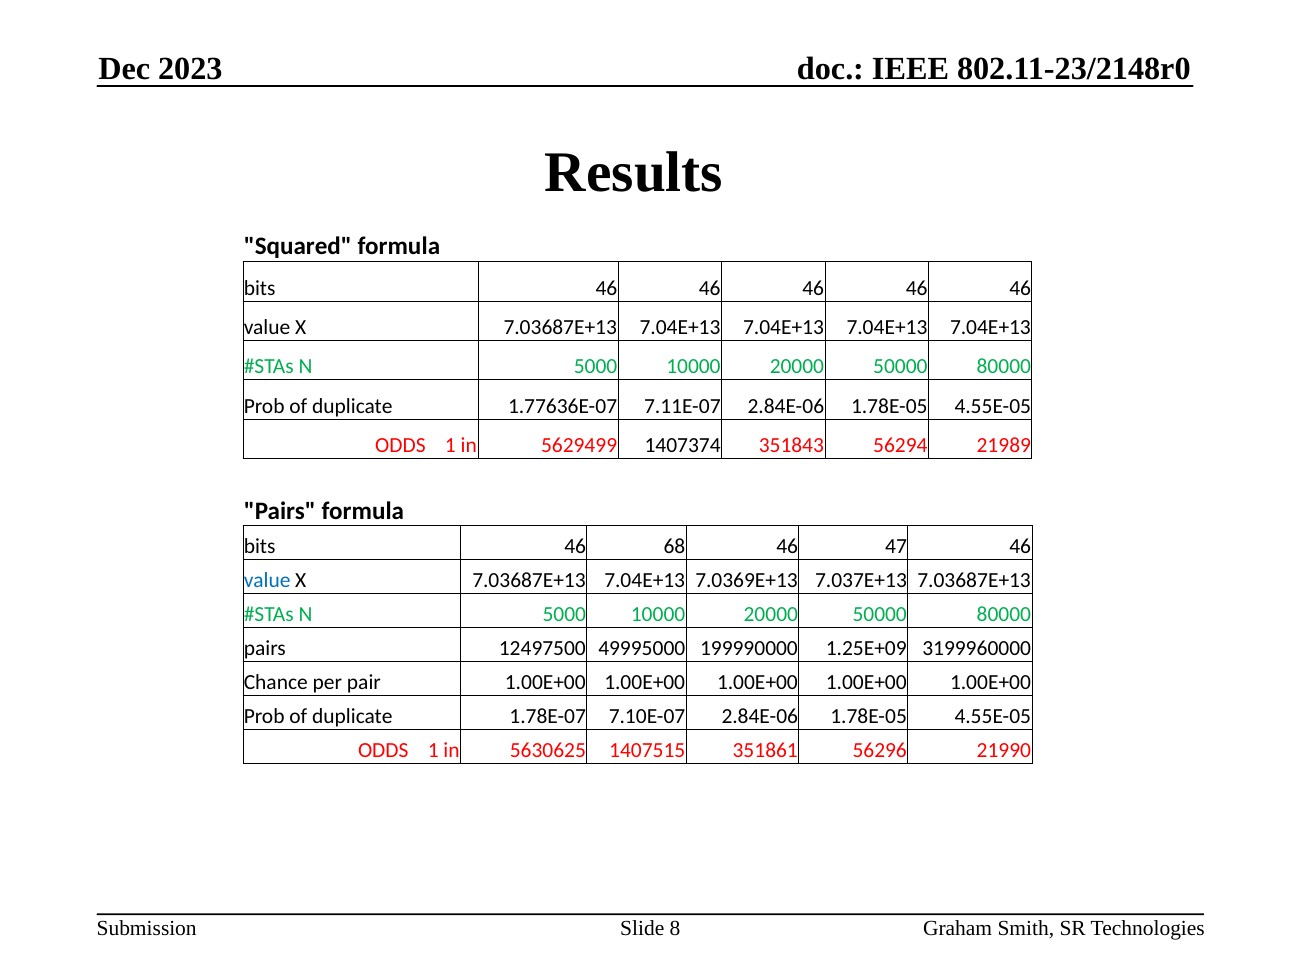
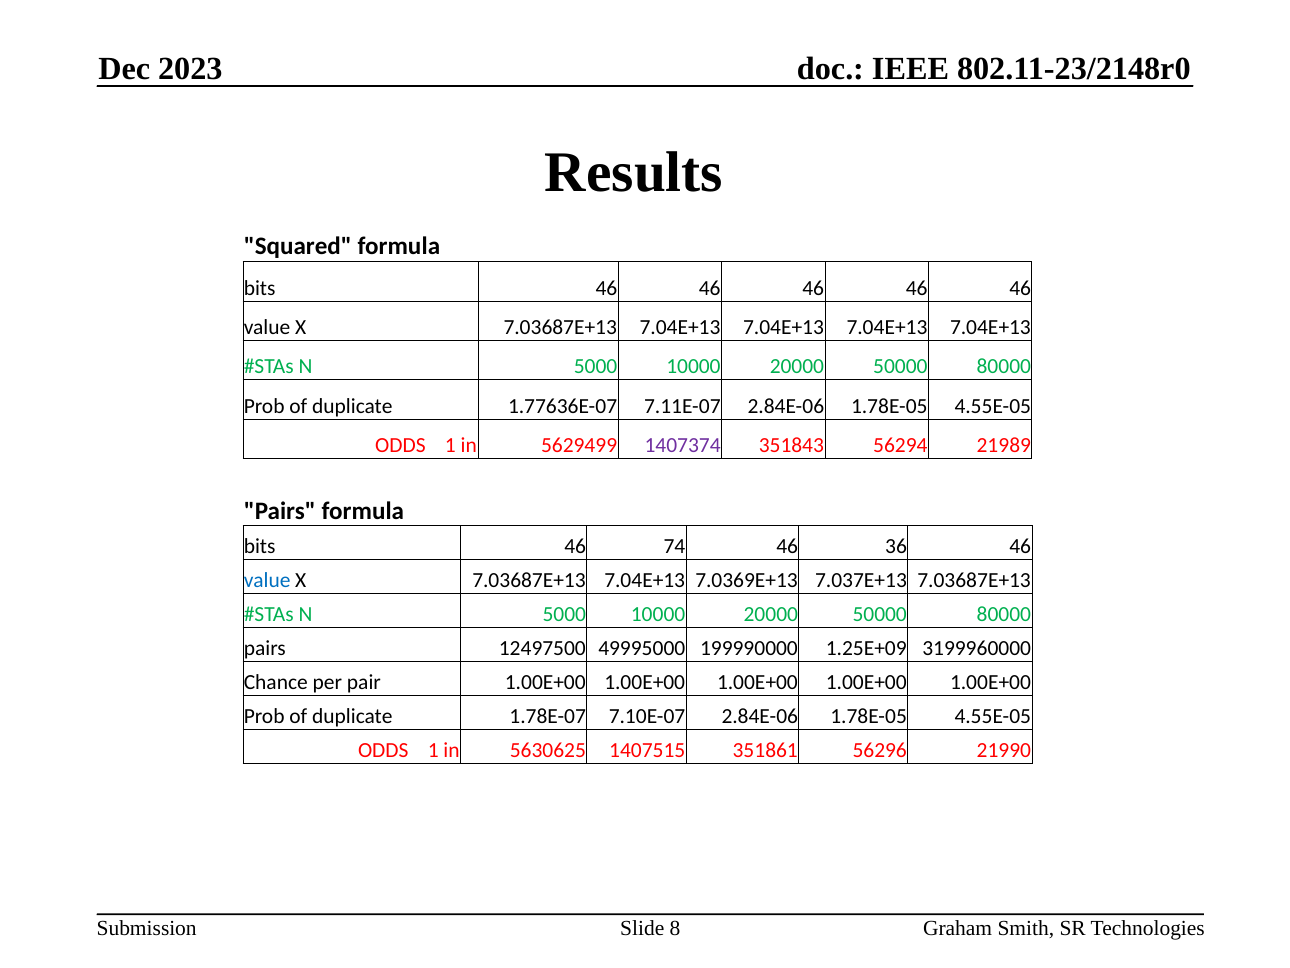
1407374 colour: black -> purple
68: 68 -> 74
47: 47 -> 36
